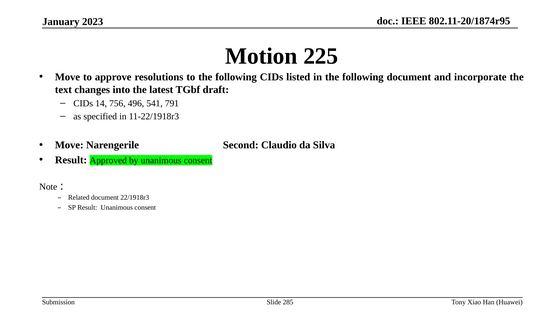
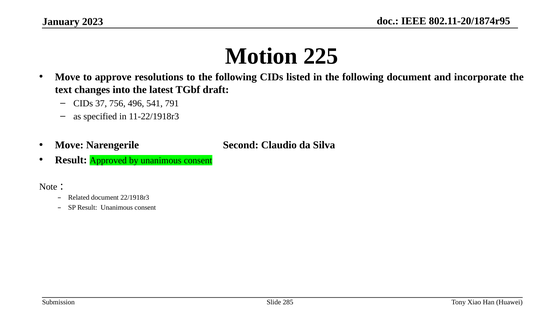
14: 14 -> 37
